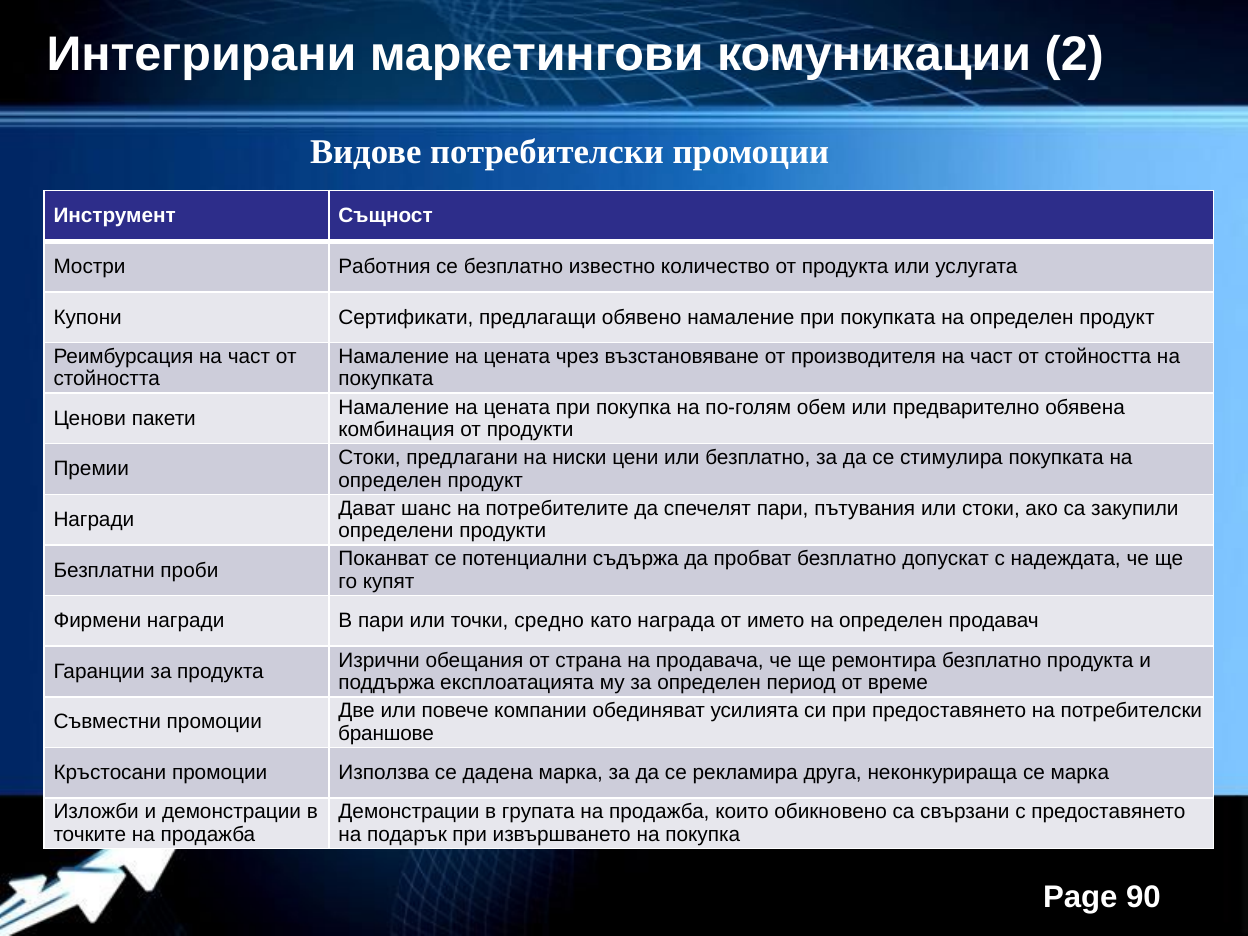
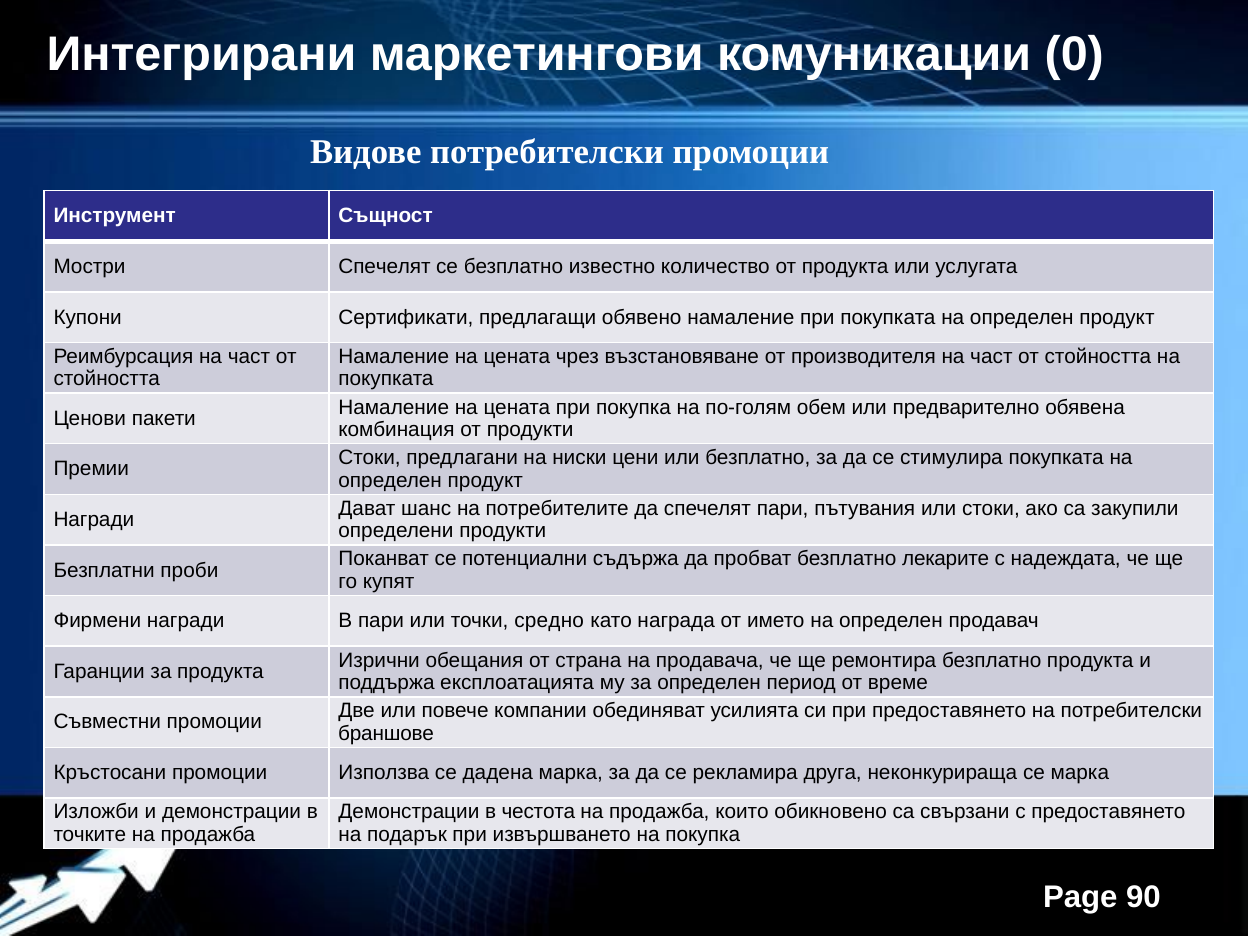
2: 2 -> 0
Мостри Работния: Работния -> Спечелят
допускат: допускат -> лекарите
групата: групата -> честота
